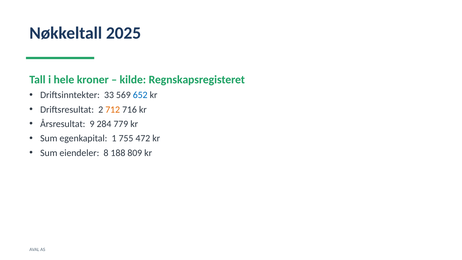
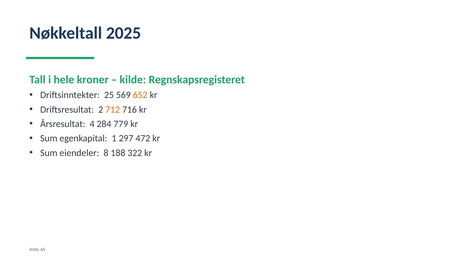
33: 33 -> 25
652 colour: blue -> orange
9: 9 -> 4
755: 755 -> 297
809: 809 -> 322
